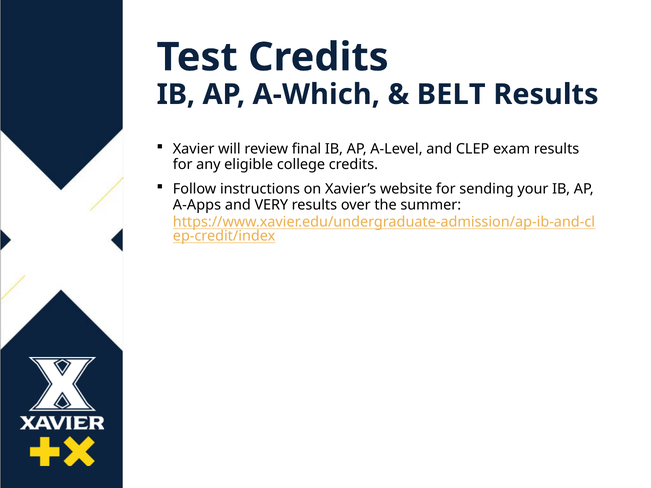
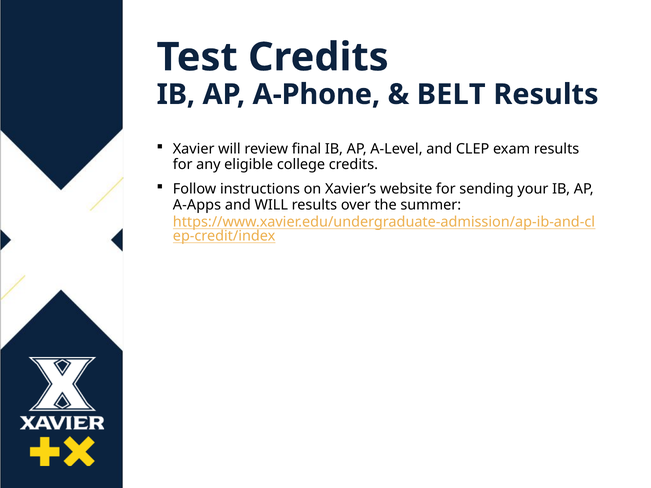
A-Which: A-Which -> A-Phone
and VERY: VERY -> WILL
